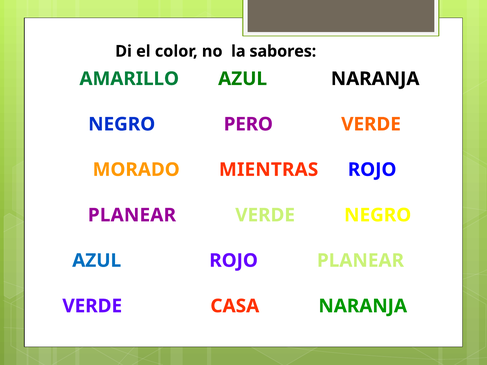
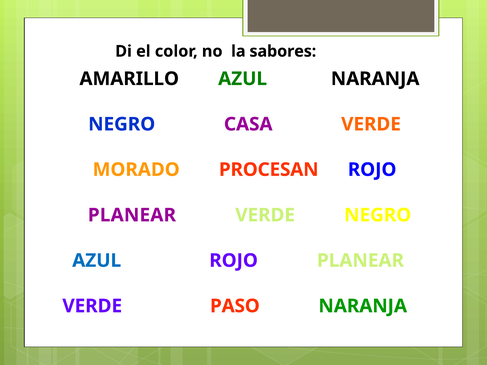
AMARILLO colour: green -> black
PERO: PERO -> CASA
MIENTRAS: MIENTRAS -> PROCESAN
CASA: CASA -> PASO
